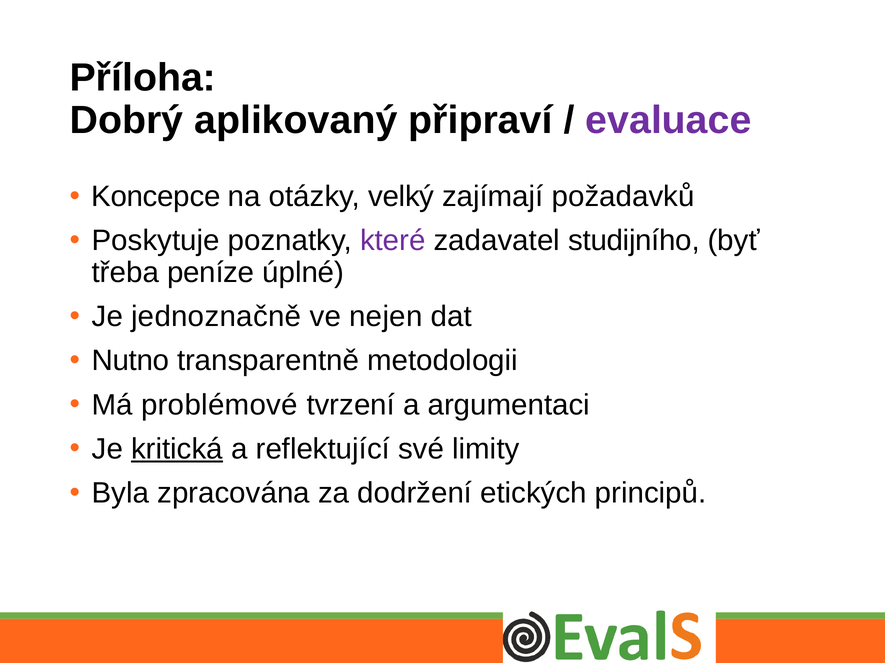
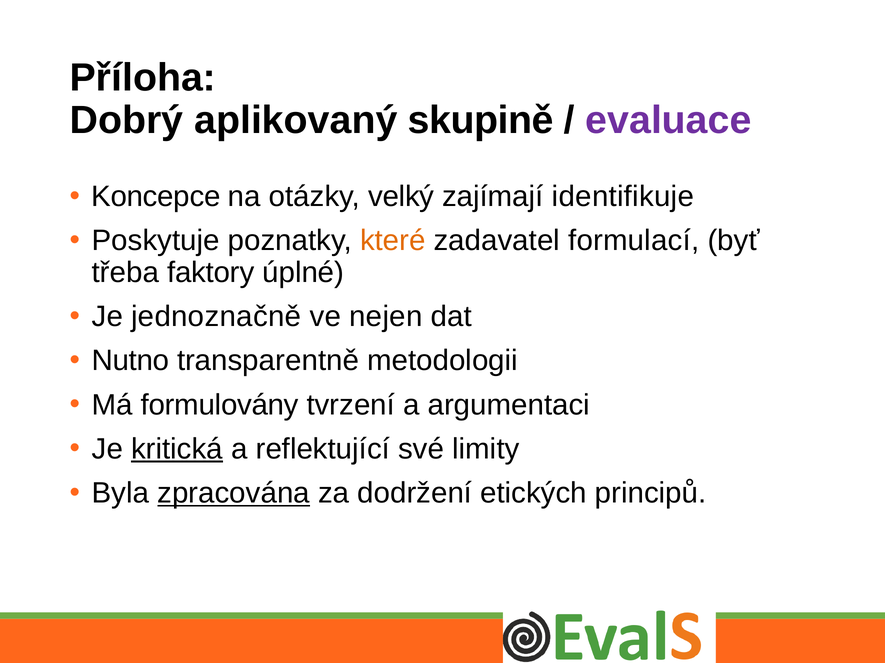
připraví: připraví -> skupině
požadavků: požadavků -> identifikuje
které colour: purple -> orange
studijního: studijního -> formulací
peníze: peníze -> faktory
problémové: problémové -> formulovány
zpracována underline: none -> present
